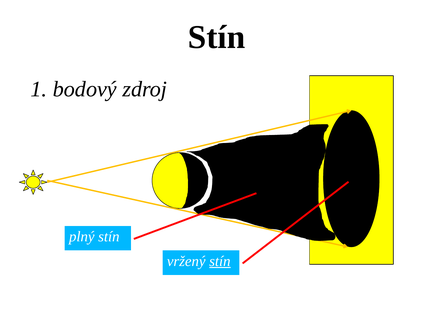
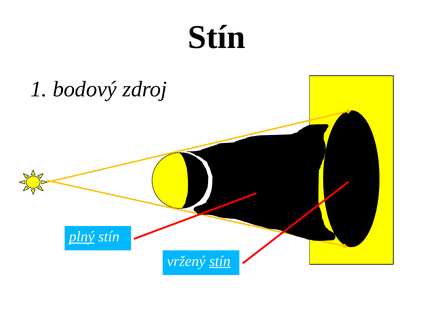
plný underline: none -> present
